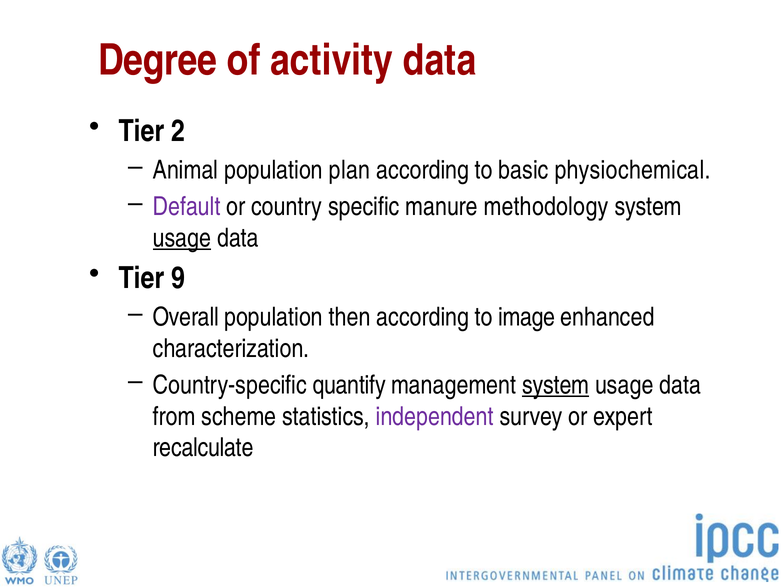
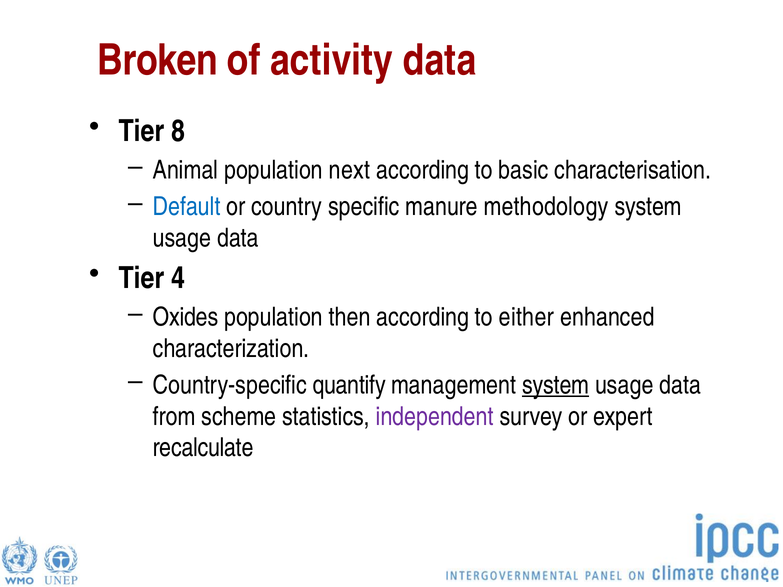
Degree: Degree -> Broken
2: 2 -> 8
plan: plan -> next
physiochemical: physiochemical -> characterisation
Default colour: purple -> blue
usage at (182, 238) underline: present -> none
9: 9 -> 4
Overall: Overall -> Oxides
image: image -> either
